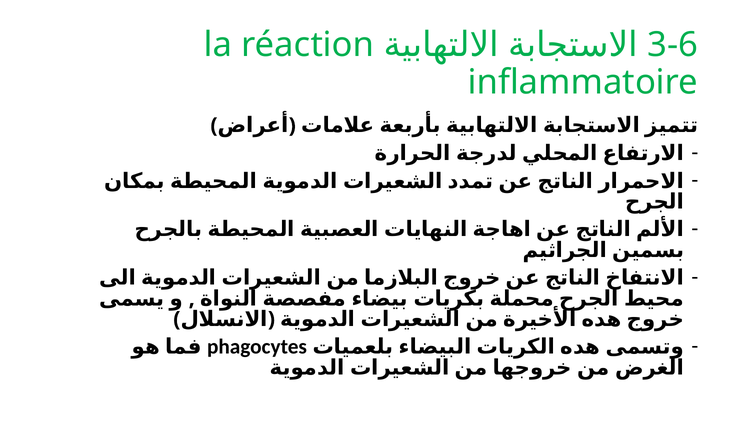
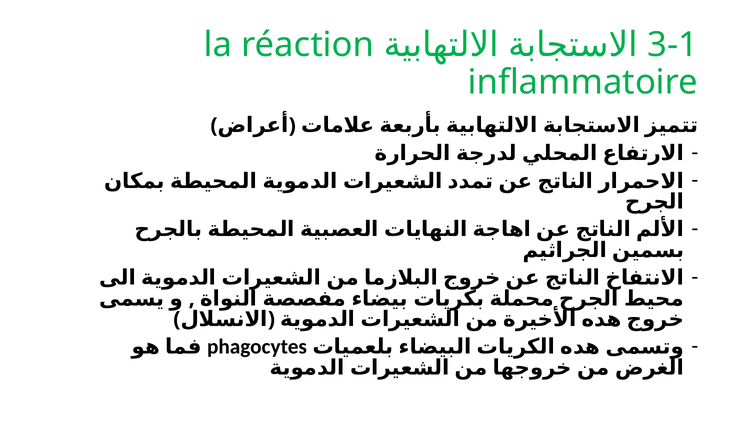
3-6: 3-6 -> 3-1
